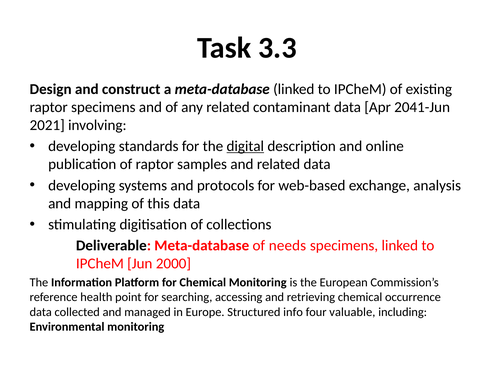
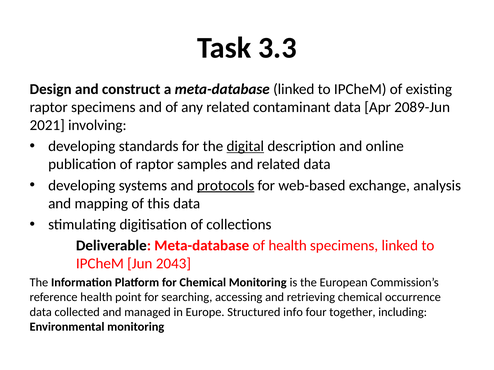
2041-Jun: 2041-Jun -> 2089-Jun
protocols underline: none -> present
of needs: needs -> health
2000: 2000 -> 2043
valuable: valuable -> together
